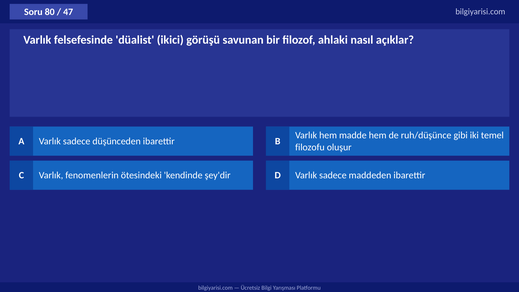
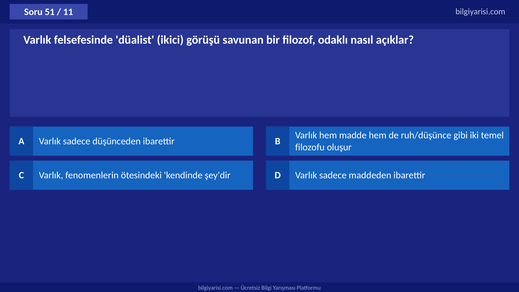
80: 80 -> 51
47: 47 -> 11
ahlaki: ahlaki -> odaklı
